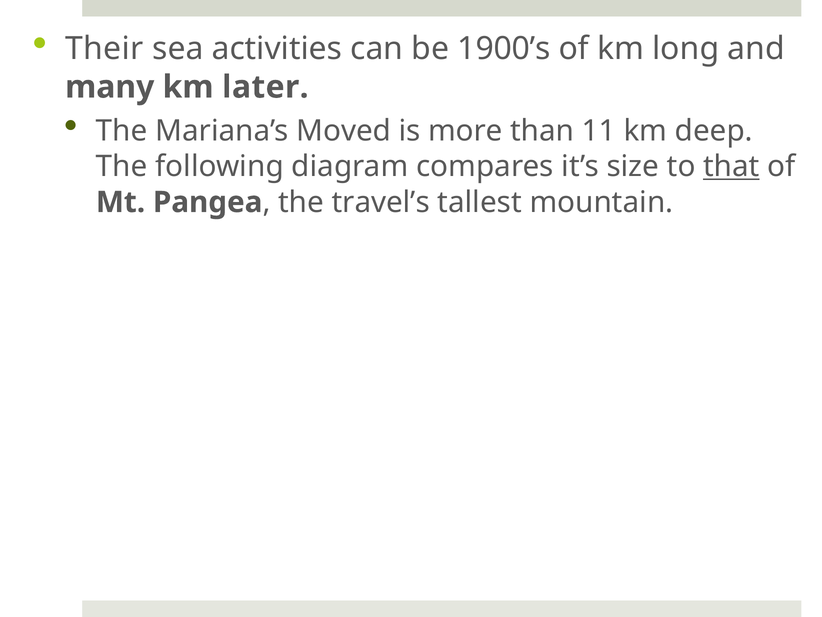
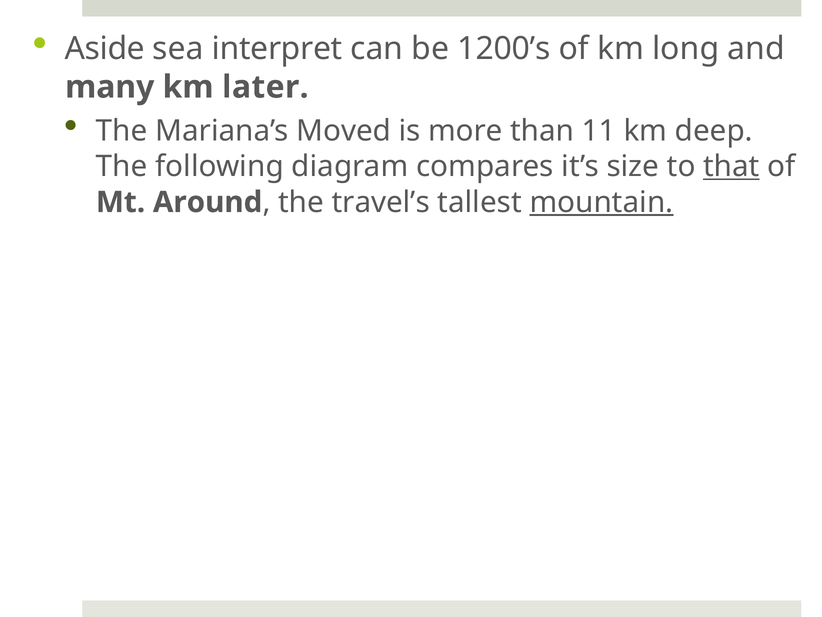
Their: Their -> Aside
activities: activities -> interpret
1900’s: 1900’s -> 1200’s
Pangea: Pangea -> Around
mountain underline: none -> present
